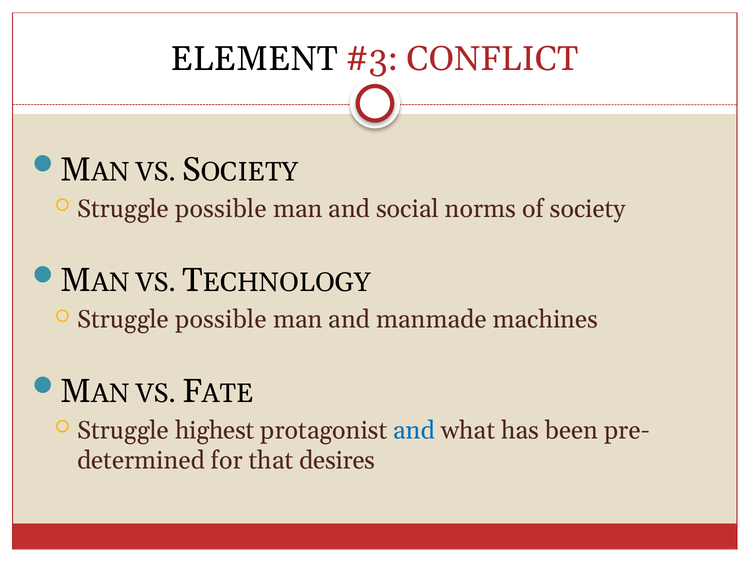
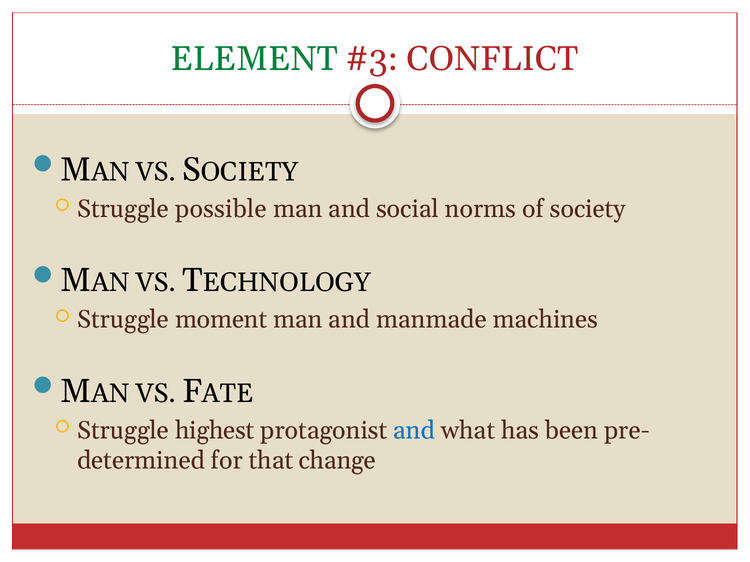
ELEMENT colour: black -> green
possible at (221, 320): possible -> moment
desires: desires -> change
